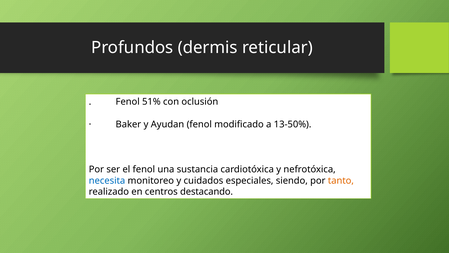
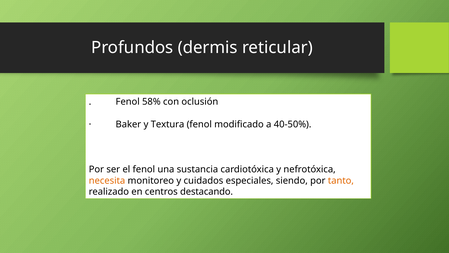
51%: 51% -> 58%
Ayudan: Ayudan -> Textura
13-50%: 13-50% -> 40-50%
necesita colour: blue -> orange
